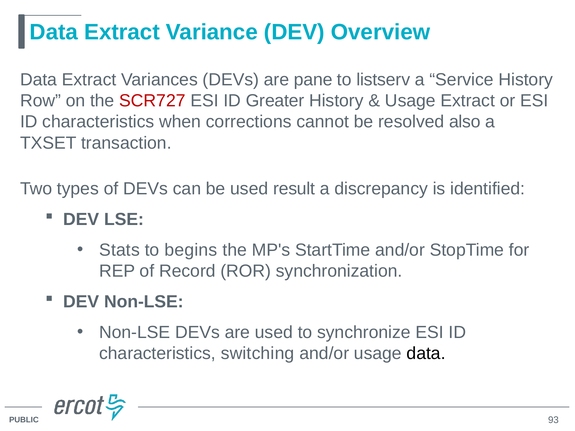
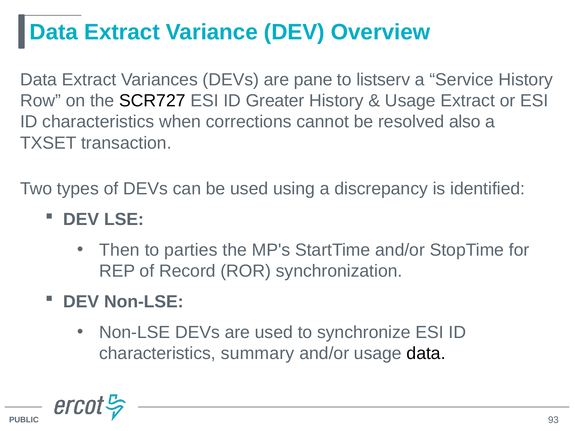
SCR727 colour: red -> black
result: result -> using
Stats: Stats -> Then
begins: begins -> parties
switching: switching -> summary
